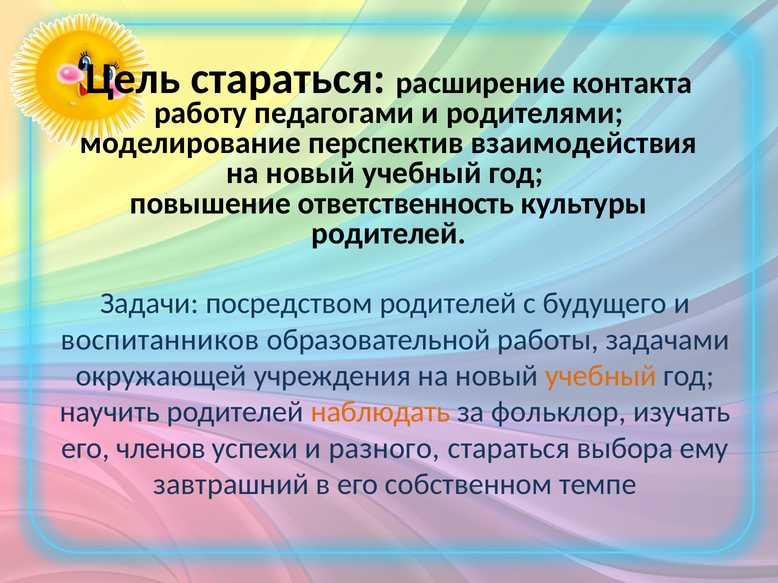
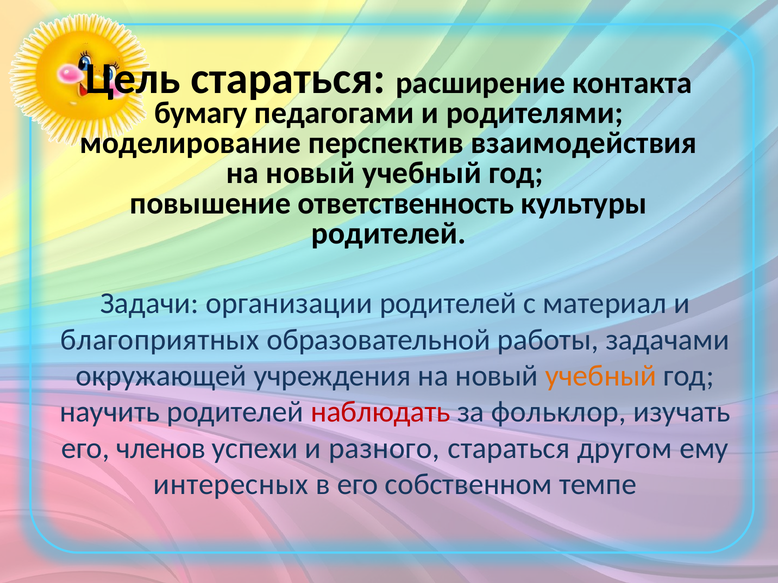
работу: работу -> бумагу
посредством: посредством -> организации
будущего: будущего -> материал
воспитанников: воспитанников -> благоприятных
наблюдать colour: orange -> red
выбора: выбора -> другом
завтрашний: завтрашний -> интересных
